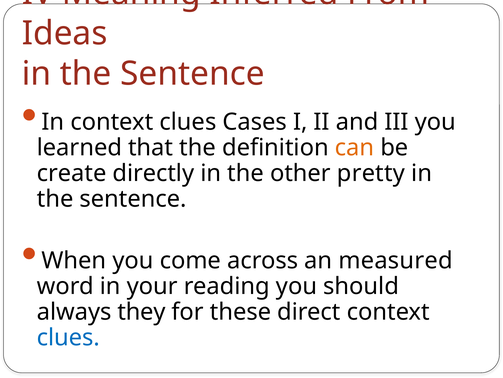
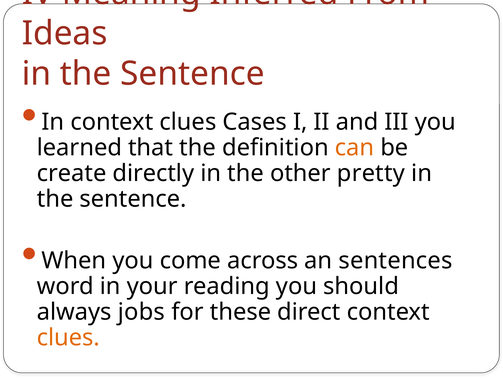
measured: measured -> sentences
they: they -> jobs
clues at (68, 337) colour: blue -> orange
